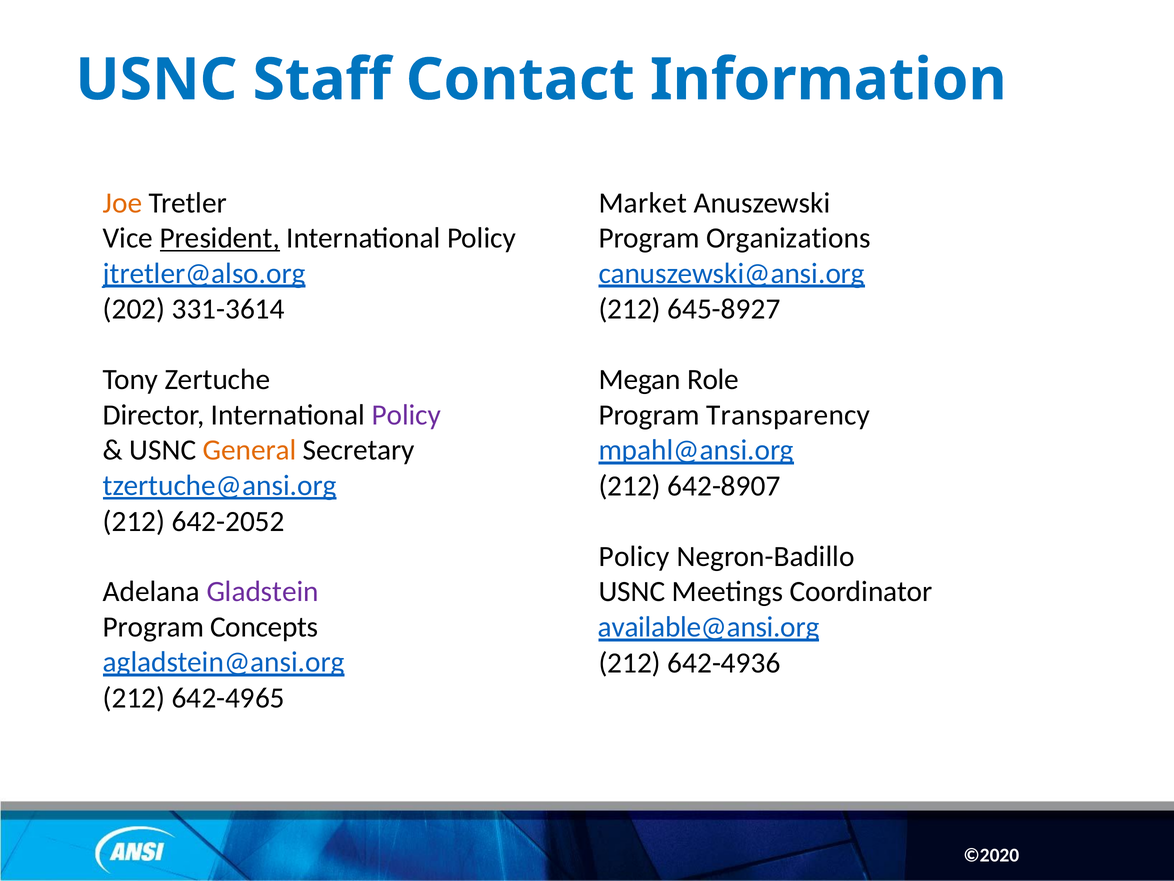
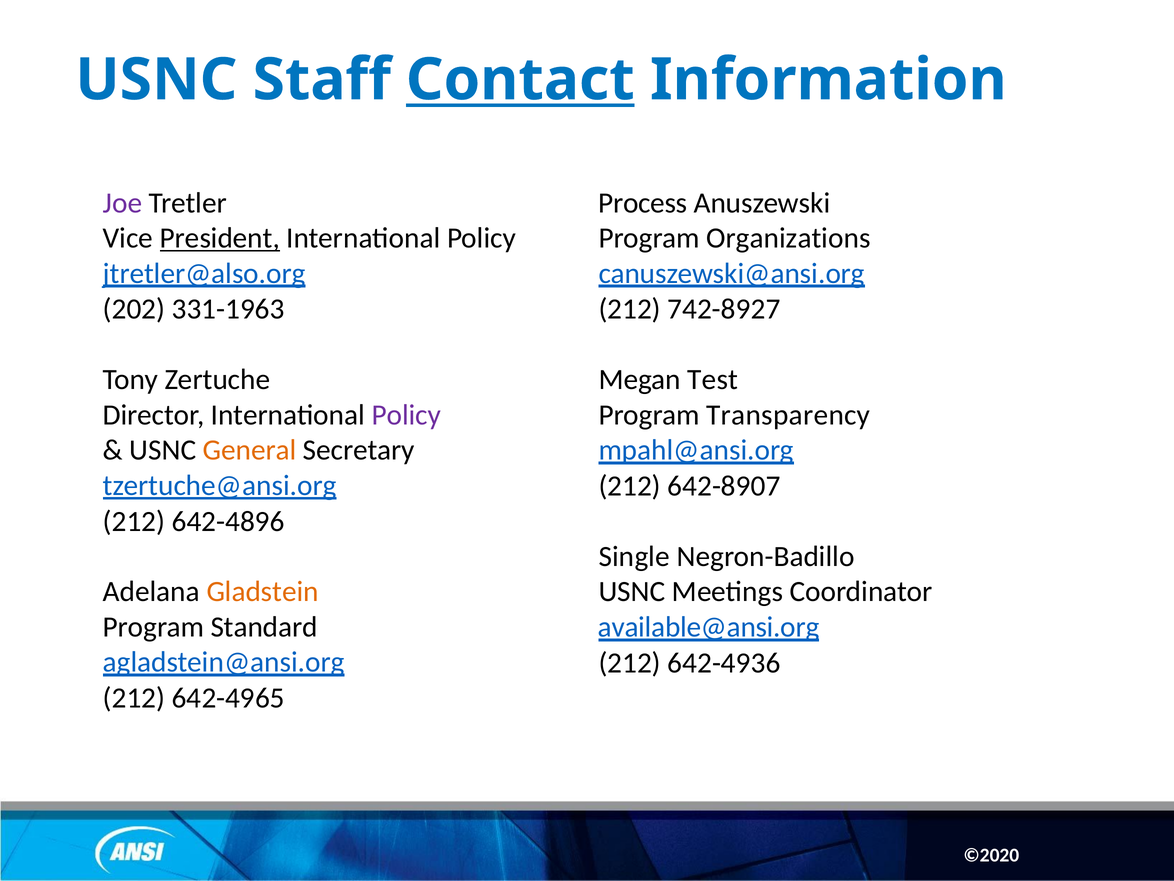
Contact underline: none -> present
Joe colour: orange -> purple
Market: Market -> Process
331-3614: 331-3614 -> 331-1963
645-8927: 645-8927 -> 742-8927
Role: Role -> Test
642-2052: 642-2052 -> 642-4896
Policy at (634, 556): Policy -> Single
Gladstein colour: purple -> orange
Concepts: Concepts -> Standard
